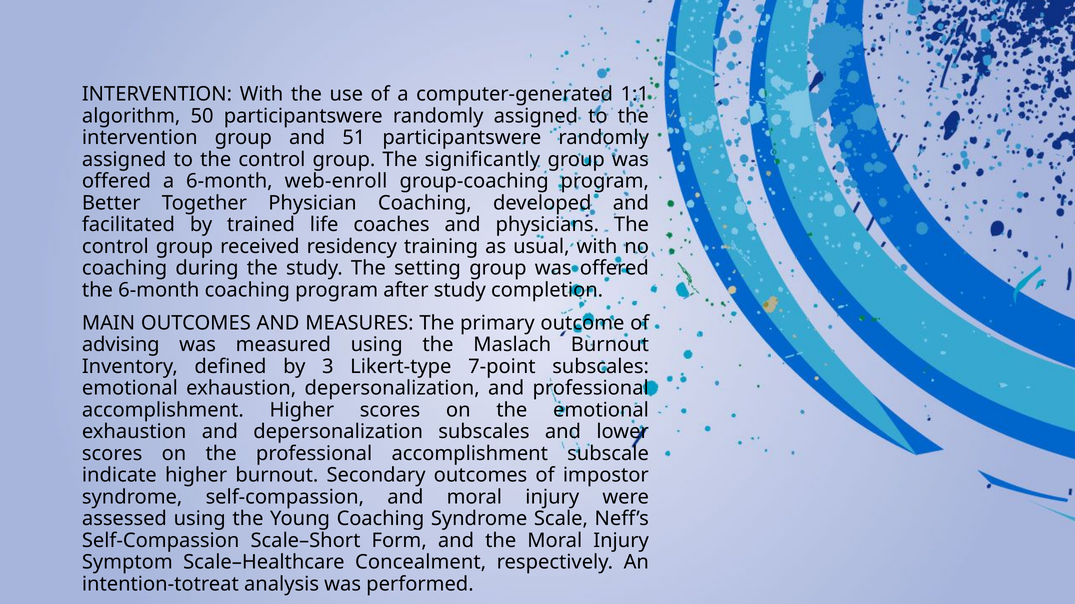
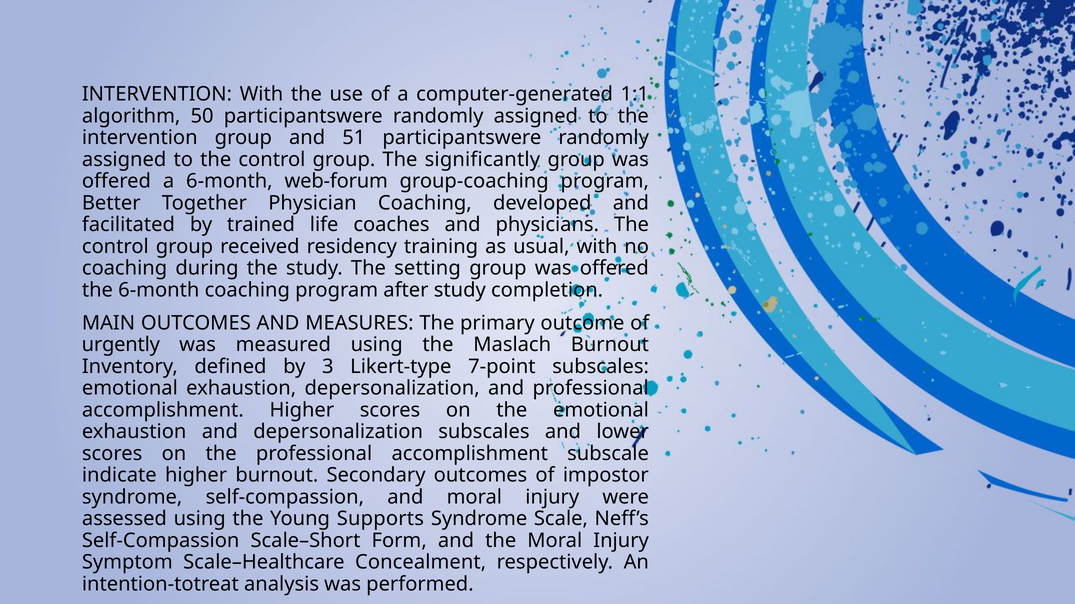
web-enroll: web-enroll -> web-forum
advising: advising -> urgently
Young Coaching: Coaching -> Supports
